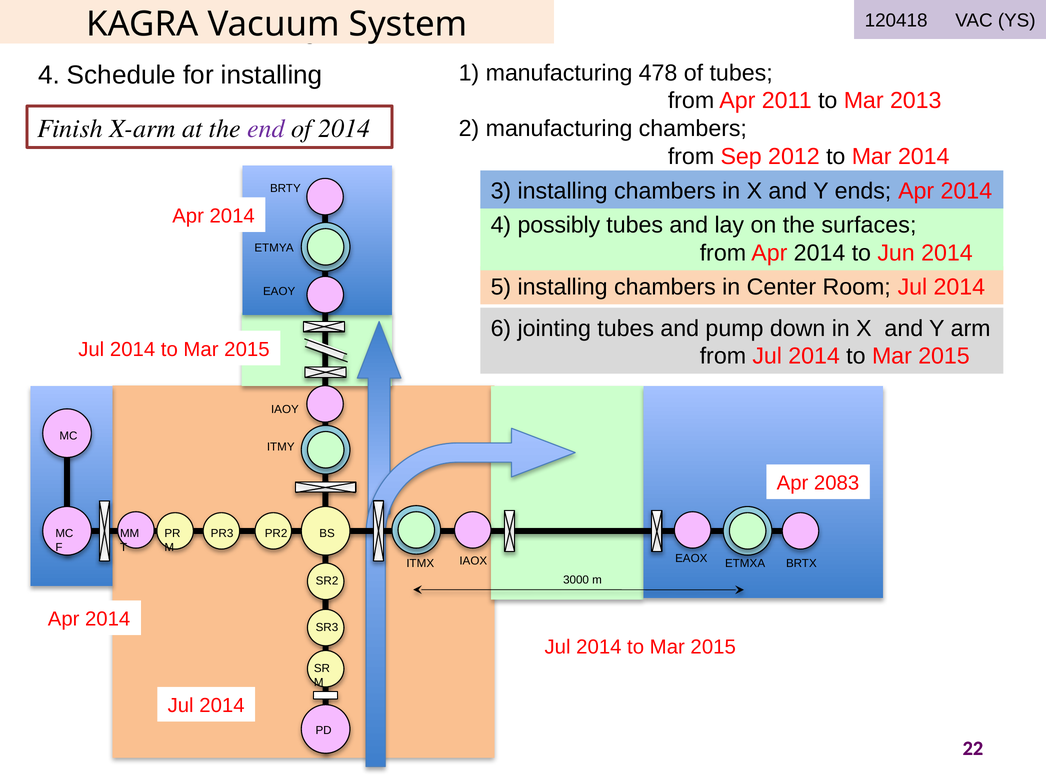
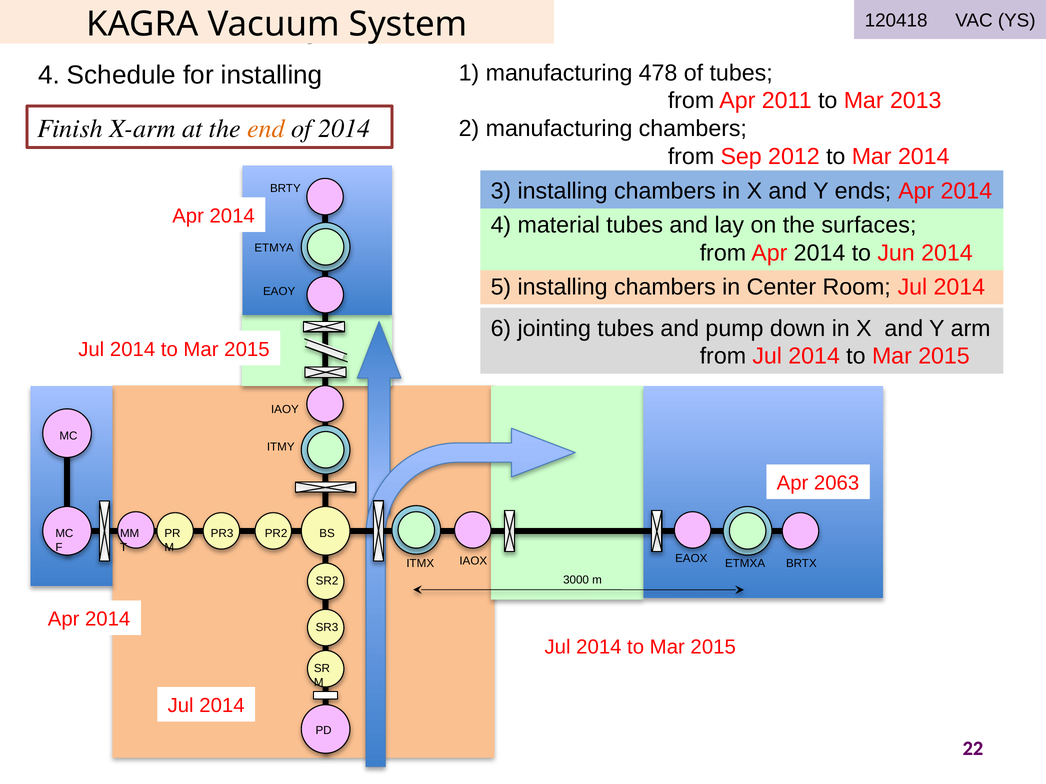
end colour: purple -> orange
possibly: possibly -> material
2083: 2083 -> 2063
